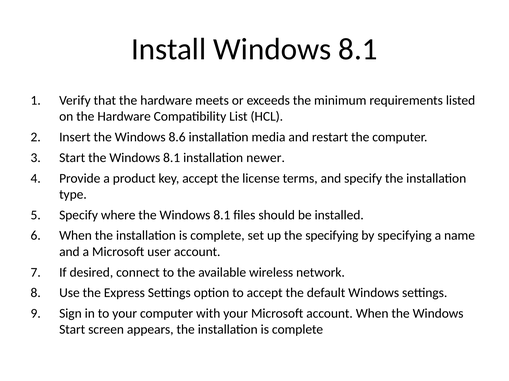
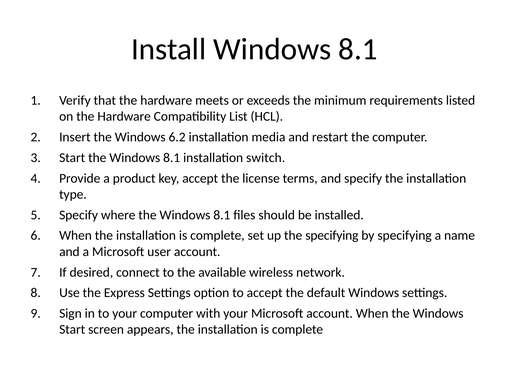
8.6: 8.6 -> 6.2
newer: newer -> switch
